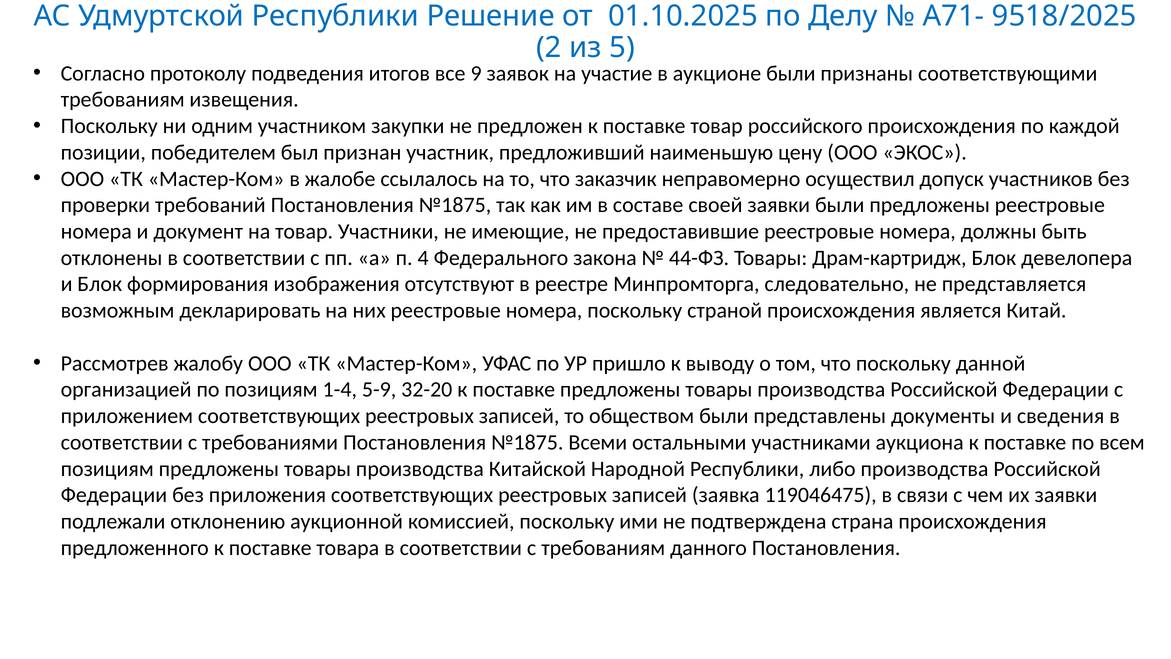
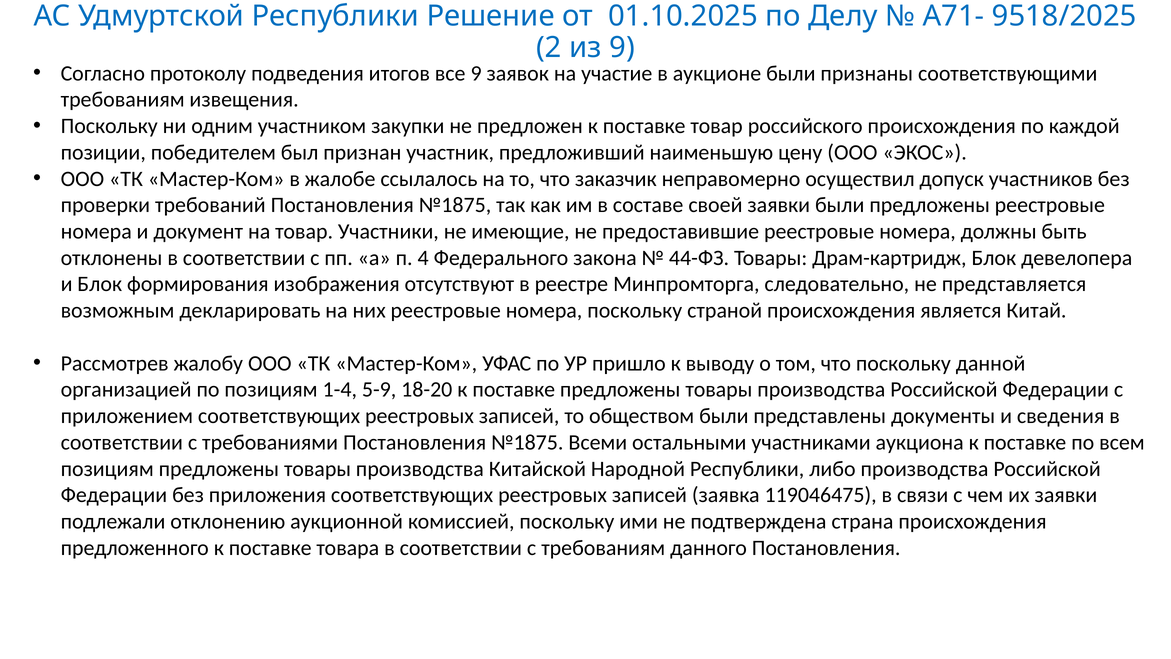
из 5: 5 -> 9
32-20: 32-20 -> 18-20
